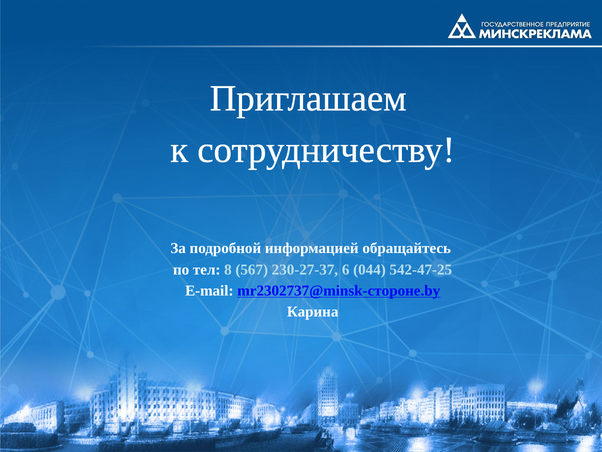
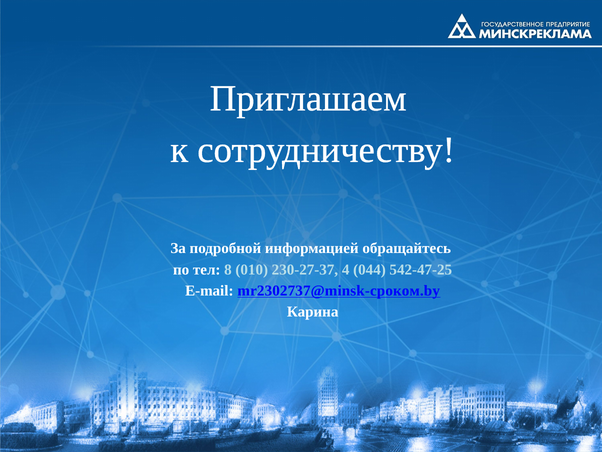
567: 567 -> 010
6: 6 -> 4
mr2302737@minsk-стороне.by: mr2302737@minsk-стороне.by -> mr2302737@minsk-сроком.by
